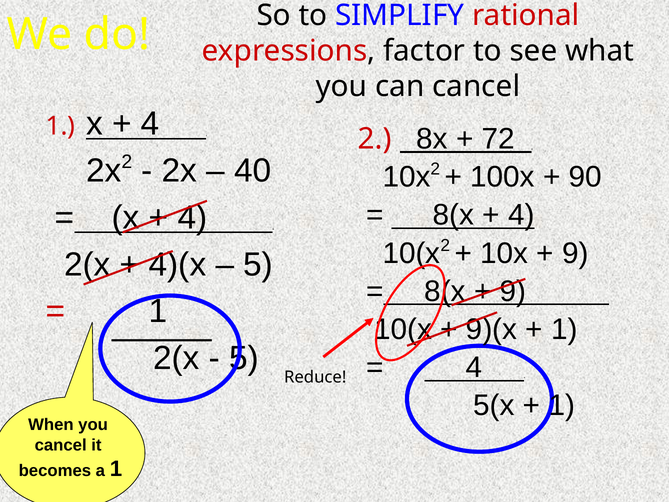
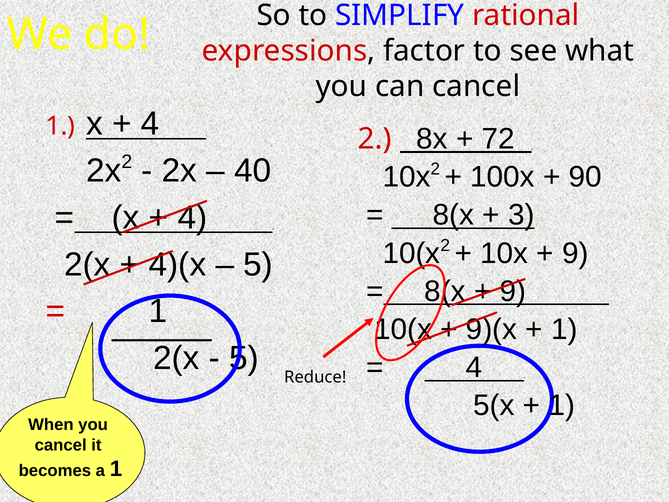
4 at (521, 215): 4 -> 3
